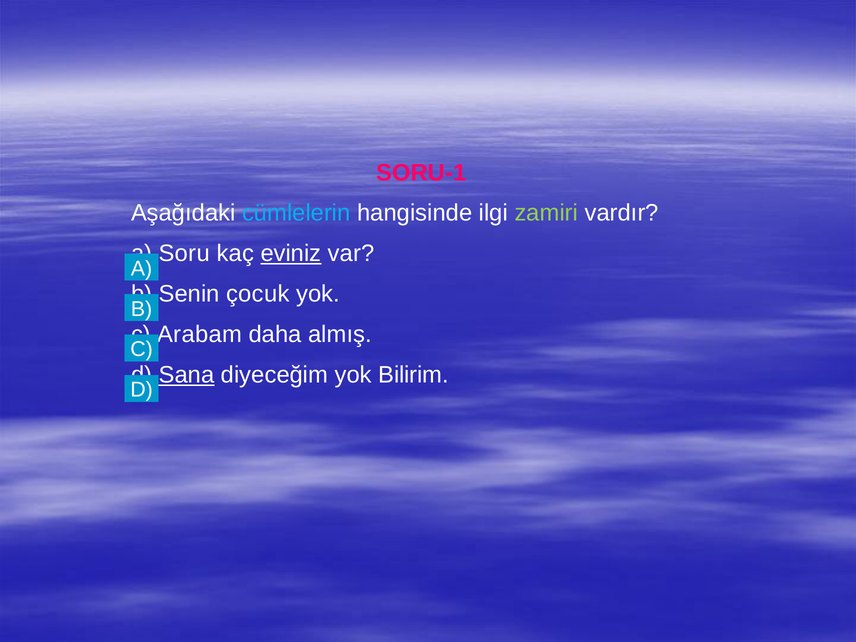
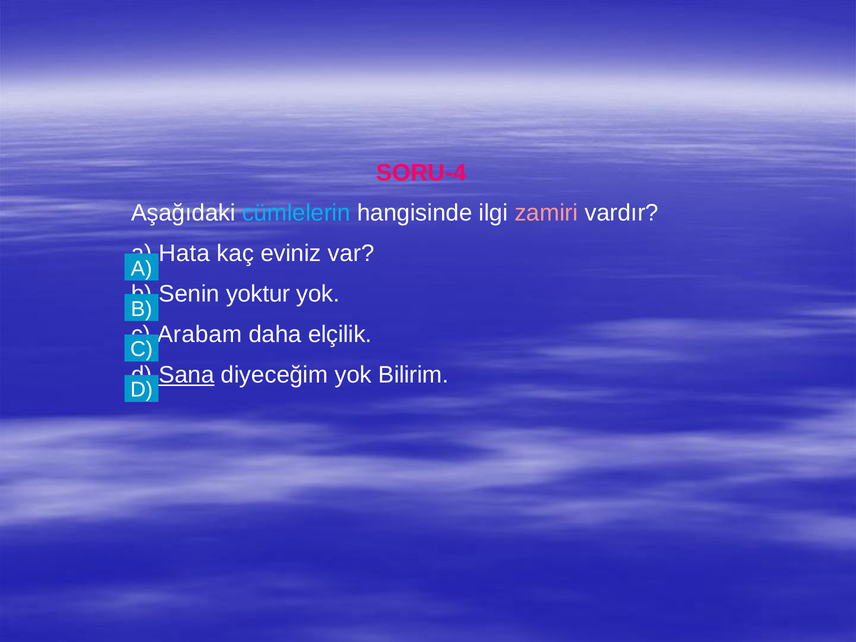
SORU-1: SORU-1 -> SORU-4
zamiri colour: light green -> pink
Soru: Soru -> Hata
eviniz underline: present -> none
çocuk: çocuk -> yoktur
almış: almış -> elçilik
